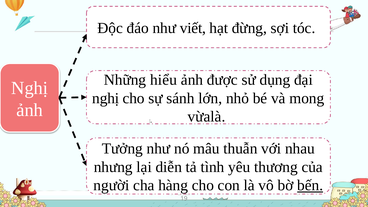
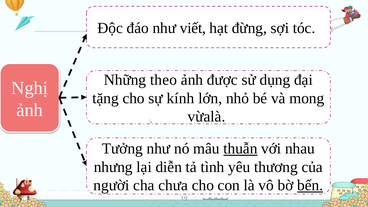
hiểu: hiểu -> theo
nghị at (106, 98): nghị -> tặng
sánh: sánh -> kính
thuẫn underline: none -> present
hàng: hàng -> chưa
